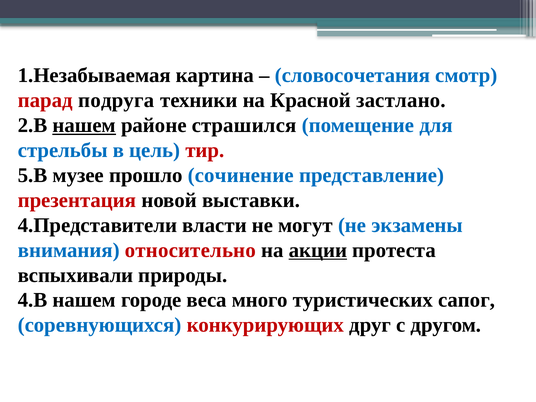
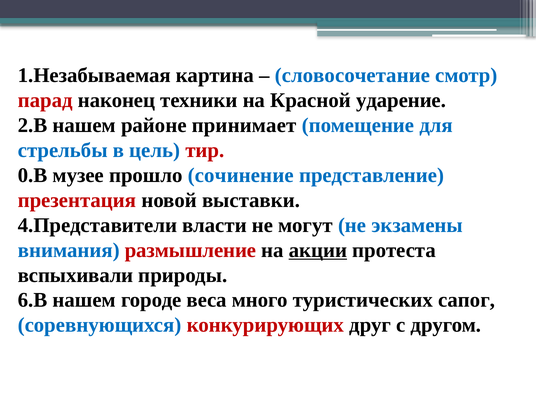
словосочетания: словосочетания -> словосочетание
подруга: подруга -> наконец
застлано: застлано -> ударение
нашем at (84, 125) underline: present -> none
страшился: страшился -> принимает
5.В: 5.В -> 0.В
относительно: относительно -> размышление
4.В: 4.В -> 6.В
